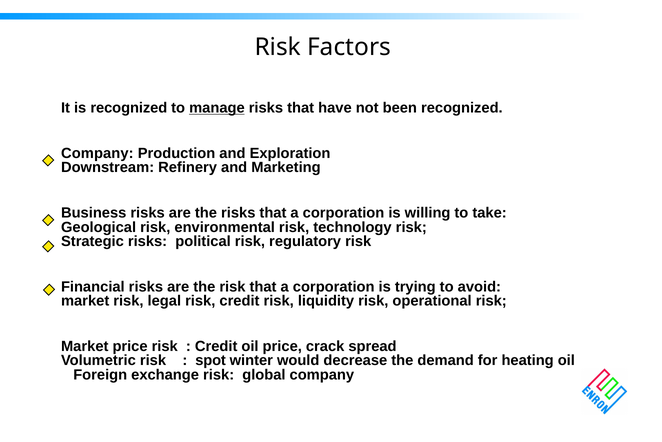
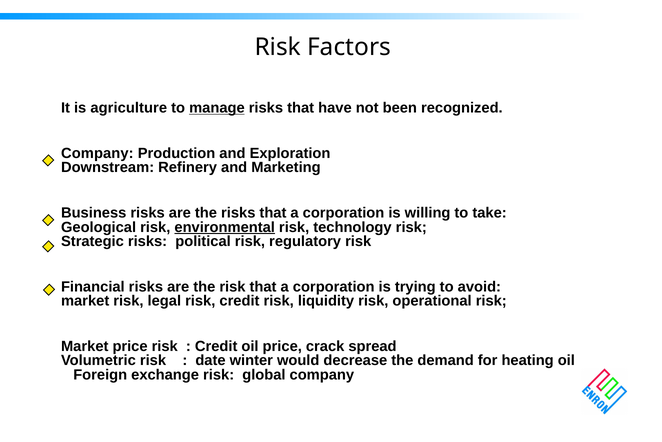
is recognized: recognized -> agriculture
environmental underline: none -> present
spot: spot -> date
